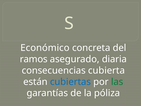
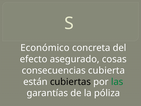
ramos: ramos -> efecto
diaria: diaria -> cosas
cubiertas colour: blue -> black
